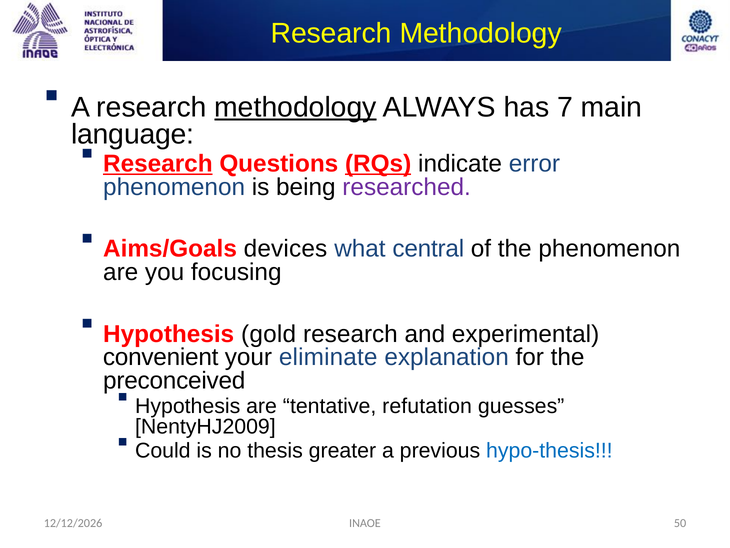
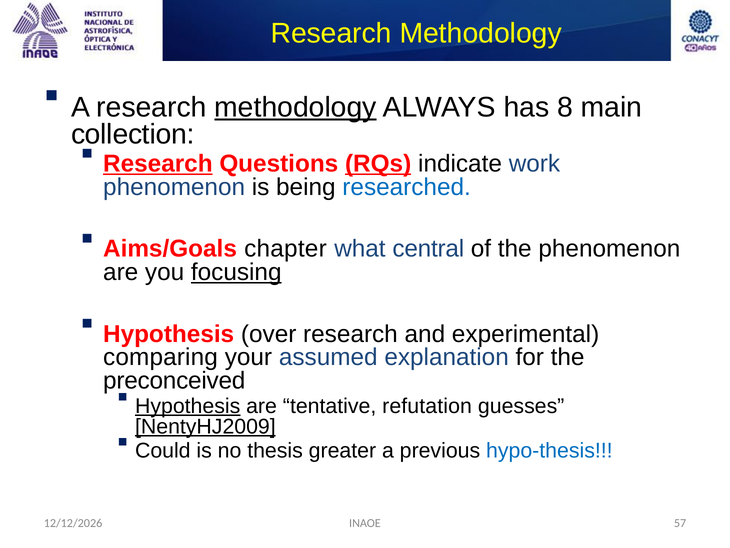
7: 7 -> 8
language: language -> collection
error: error -> work
researched colour: purple -> blue
devices: devices -> chapter
focusing underline: none -> present
gold: gold -> over
convenient: convenient -> comparing
eliminate: eliminate -> assumed
Hypothesis at (188, 406) underline: none -> present
NentyHJ2009 underline: none -> present
50: 50 -> 57
